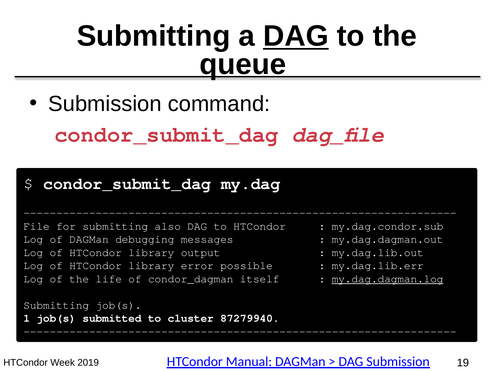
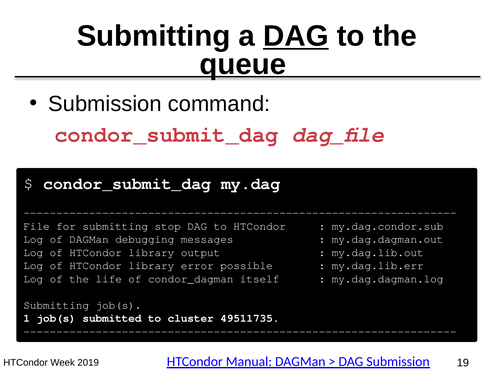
also: also -> stop
my.dag.dagman.log underline: present -> none
87279940: 87279940 -> 49511735
